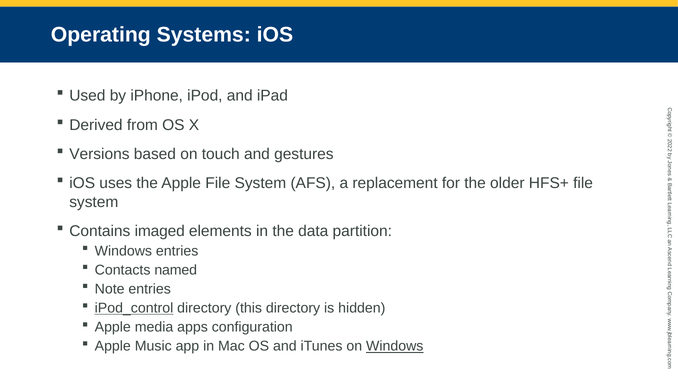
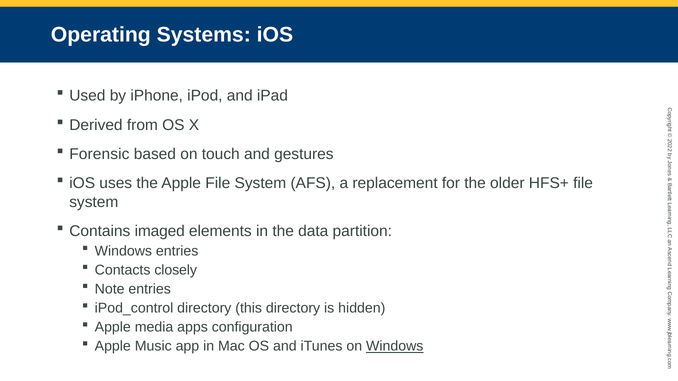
Versions: Versions -> Forensic
named: named -> closely
iPod_control underline: present -> none
